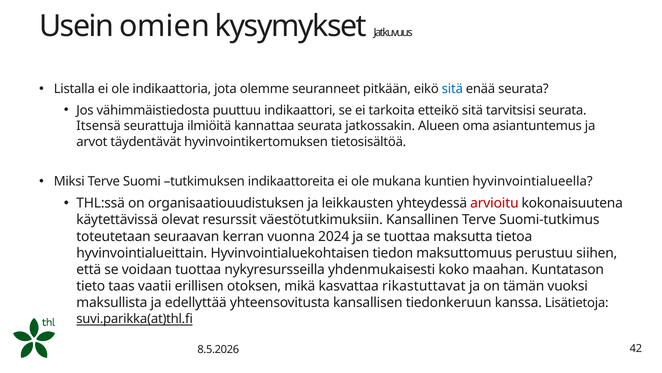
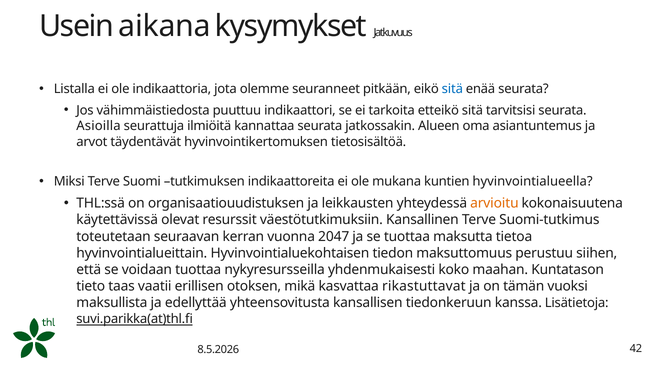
omien: omien -> aikana
Itsensä: Itsensä -> Asioilla
arvioitu colour: red -> orange
2024: 2024 -> 2047
